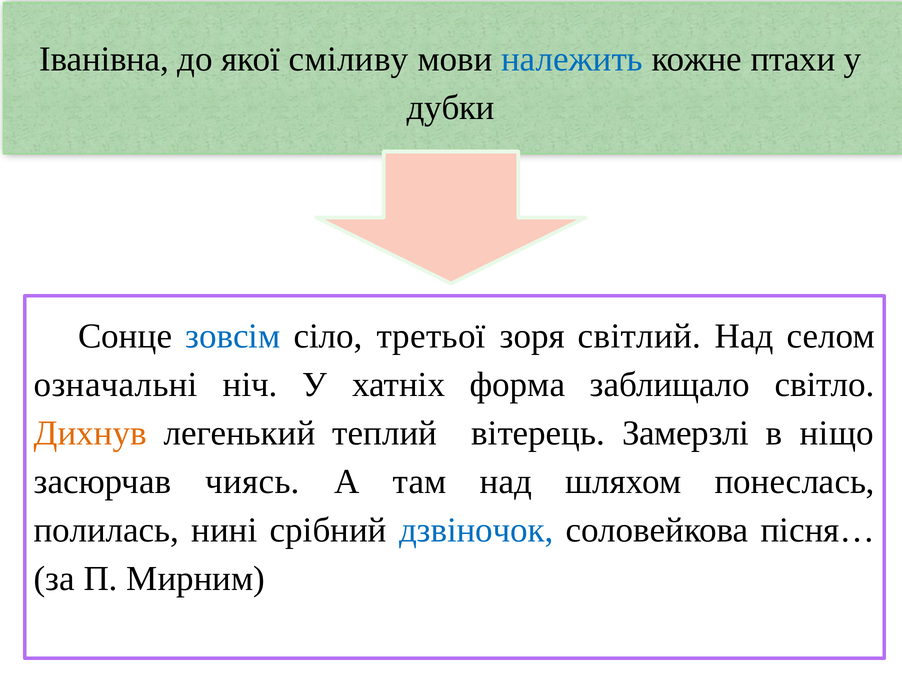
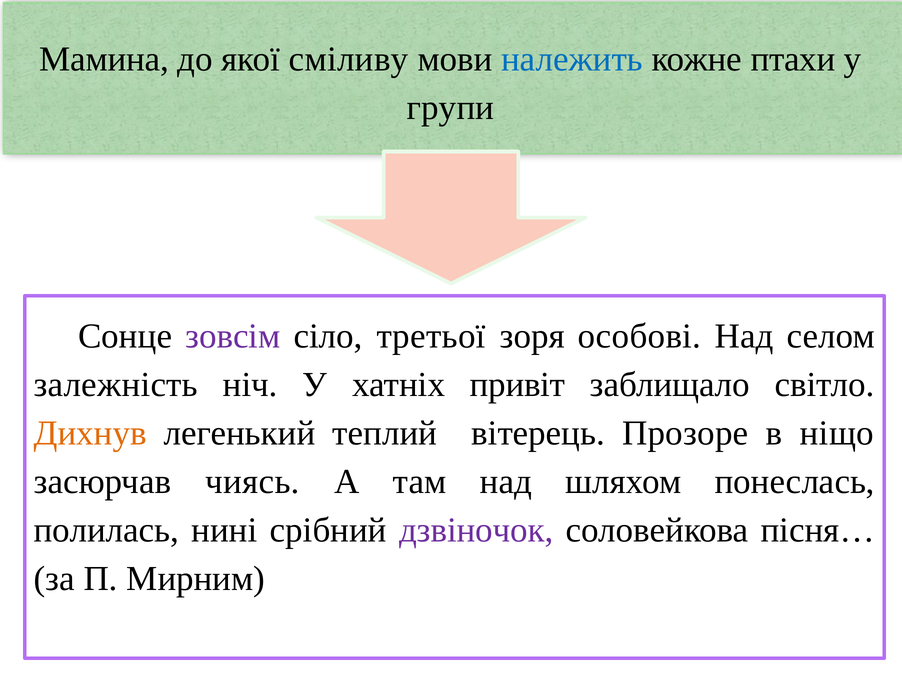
Іванівна: Іванівна -> Мамина
дубки: дубки -> групи
зовсім colour: blue -> purple
світлий: світлий -> особові
означальні: означальні -> залежність
форма: форма -> привіт
Замерзлі: Замерзлі -> Прозоре
дзвіночок colour: blue -> purple
